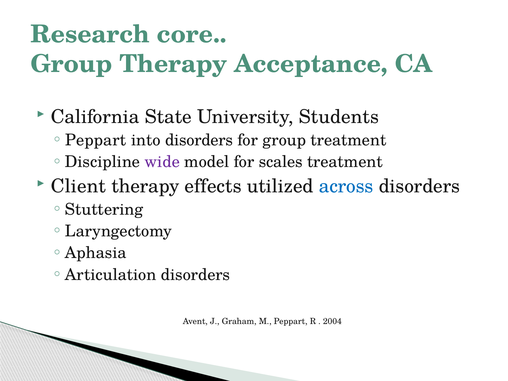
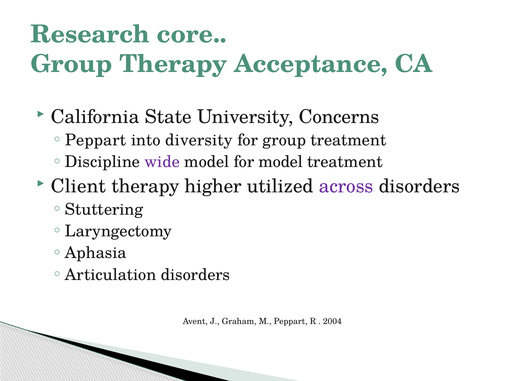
Students: Students -> Concerns
into disorders: disorders -> diversity
for scales: scales -> model
effects: effects -> higher
across colour: blue -> purple
